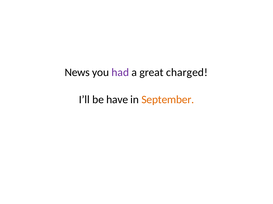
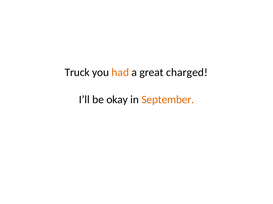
News: News -> Truck
had colour: purple -> orange
have: have -> okay
